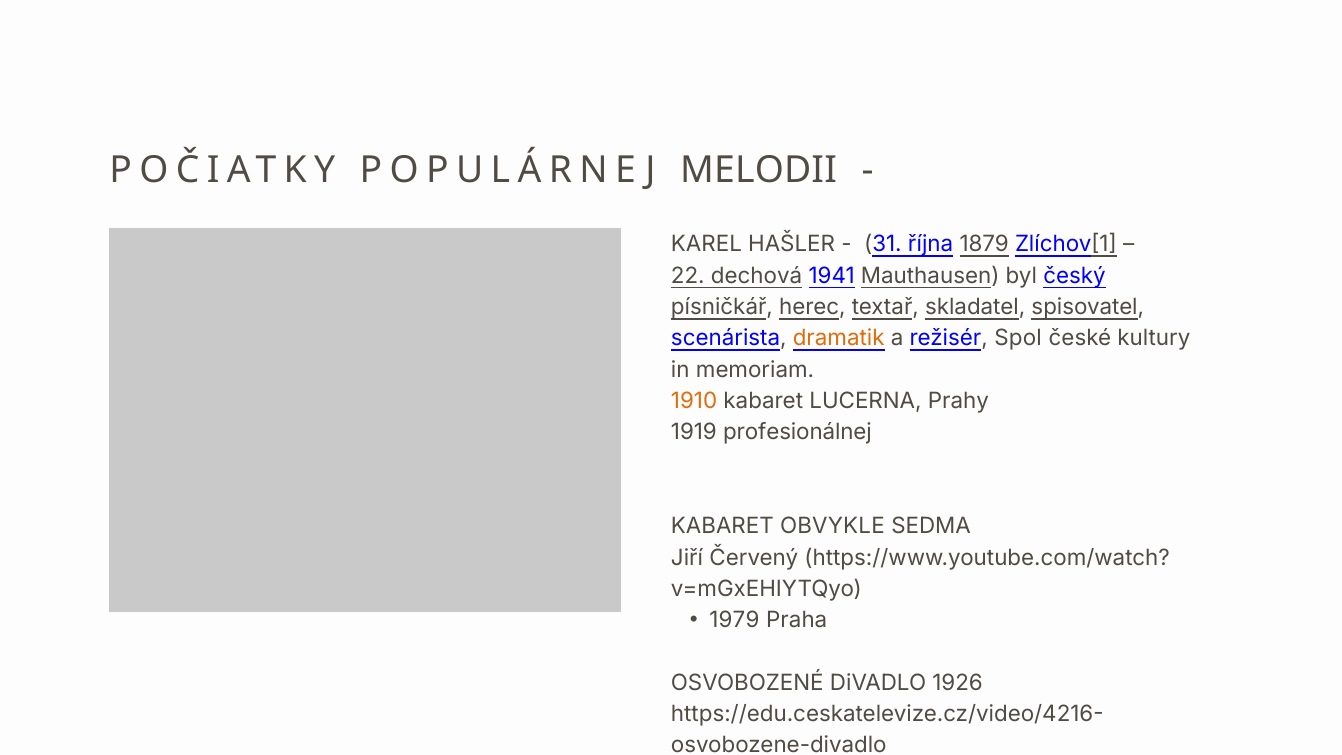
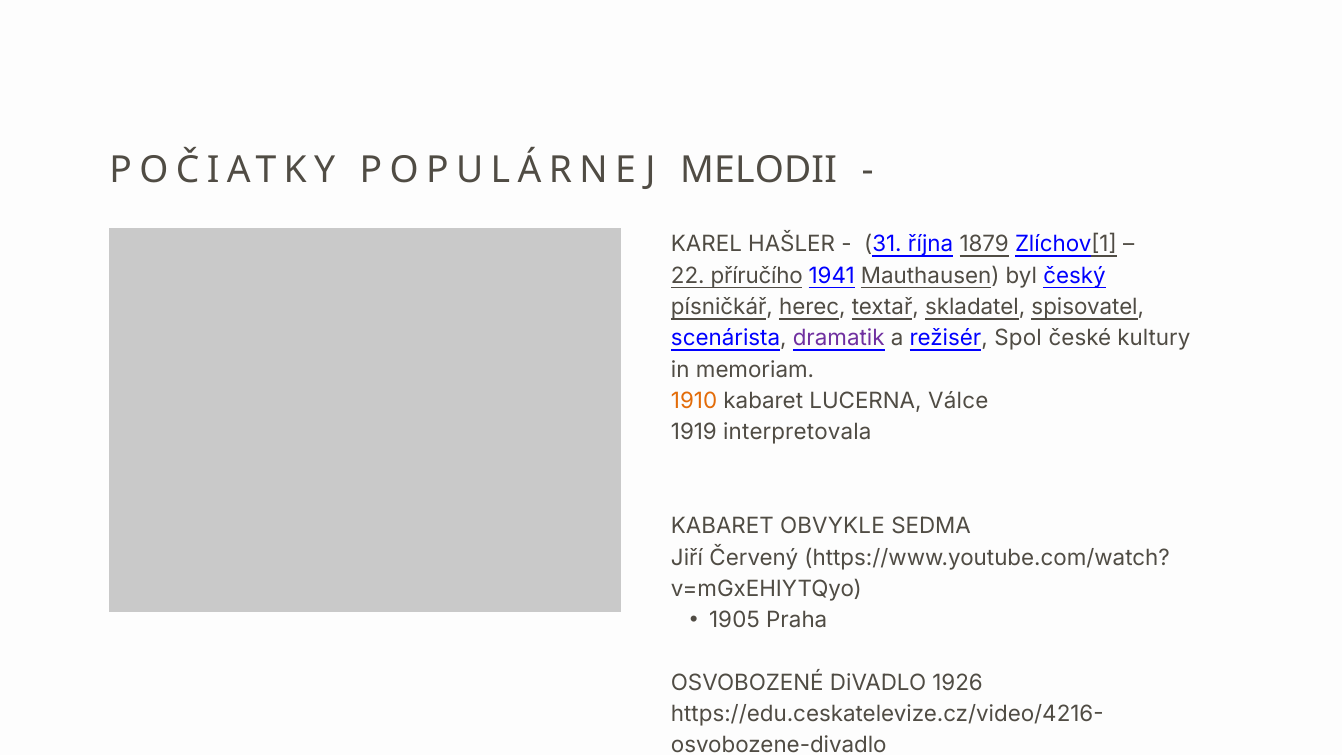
dechová: dechová -> příručího
dramatik colour: orange -> purple
Prahy: Prahy -> Válce
profesionálnej: profesionálnej -> interpretovala
1979: 1979 -> 1905
